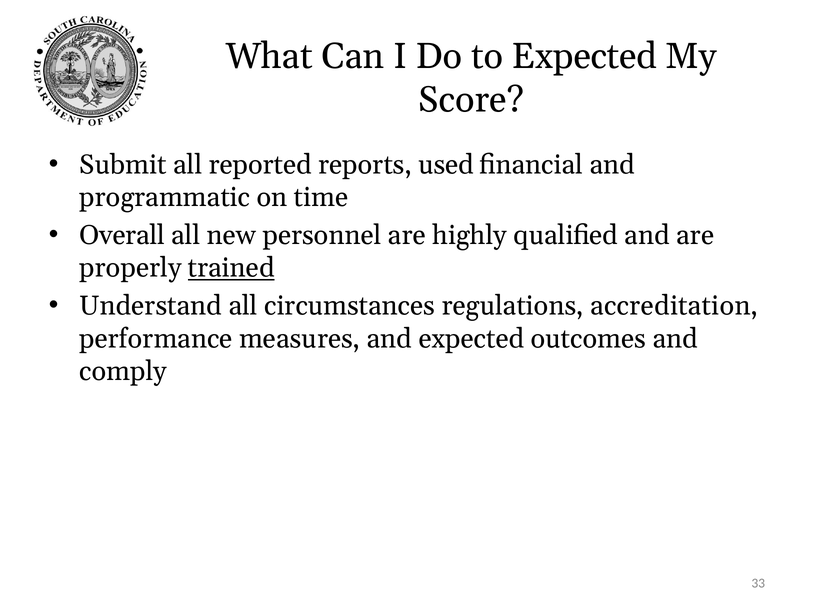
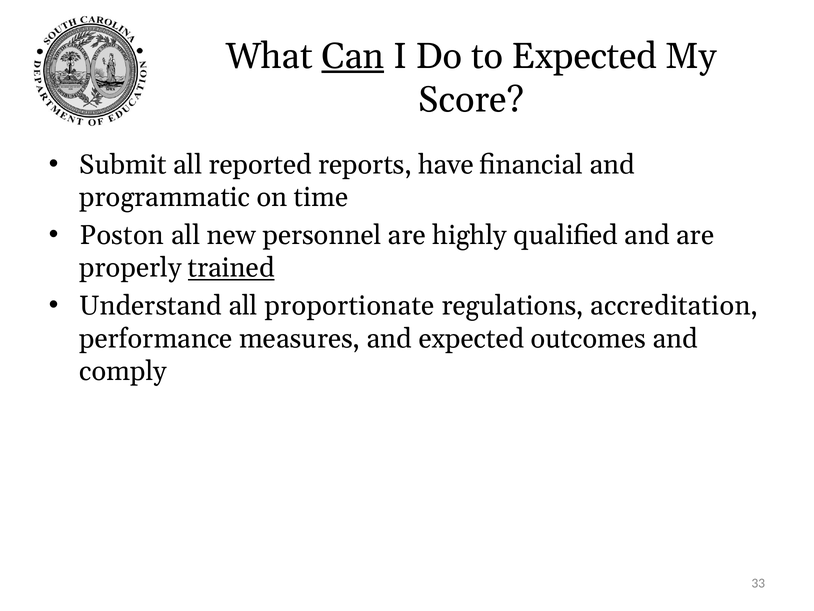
Can underline: none -> present
used: used -> have
Overall: Overall -> Poston
circumstances: circumstances -> proportionate
